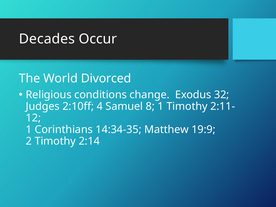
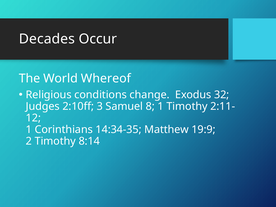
Divorced: Divorced -> Whereof
4: 4 -> 3
2:14: 2:14 -> 8:14
